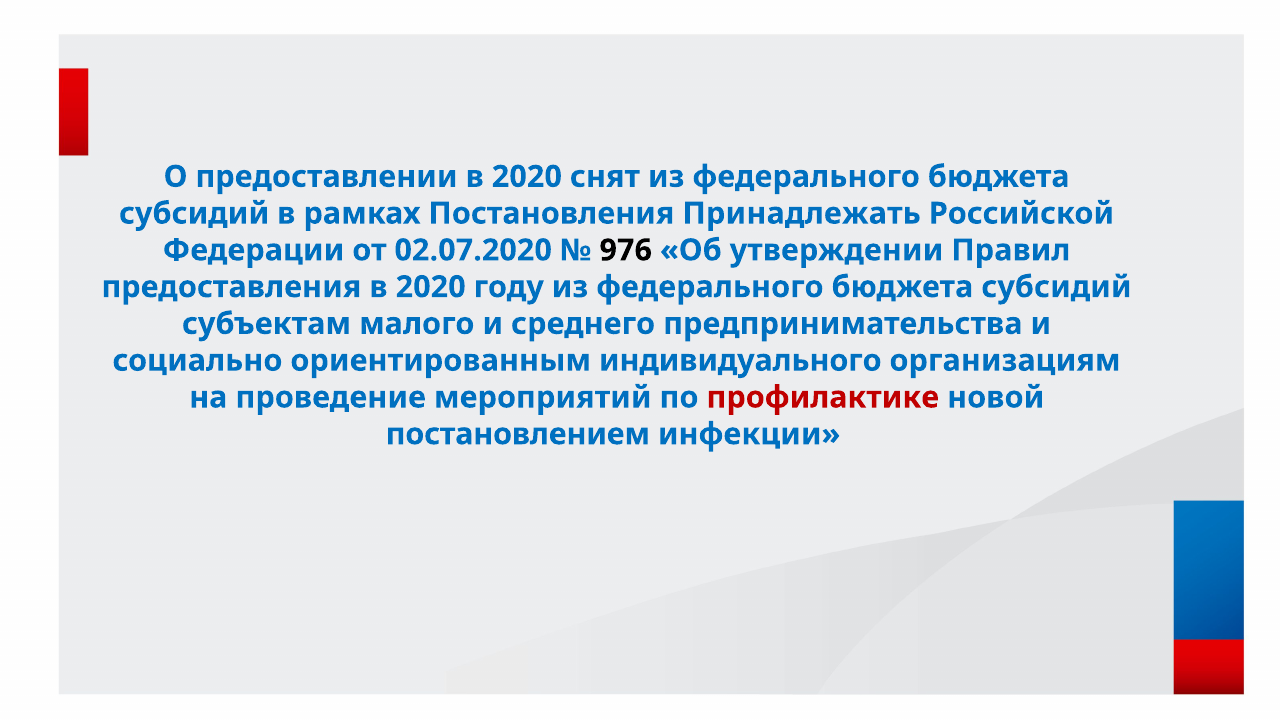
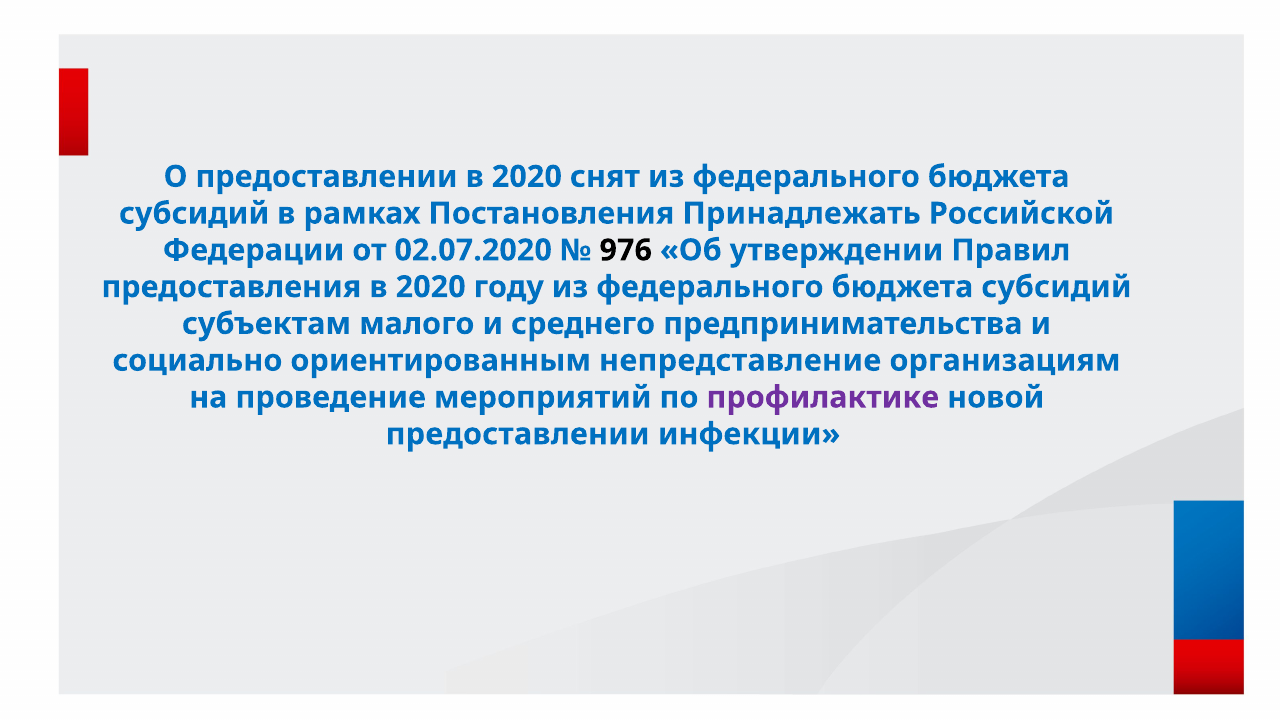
индивидуального: индивидуального -> непредставление
профилактике colour: red -> purple
постановлением at (518, 434): постановлением -> предоставлении
